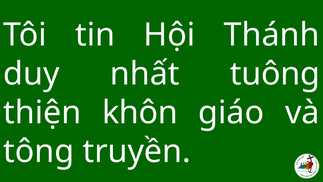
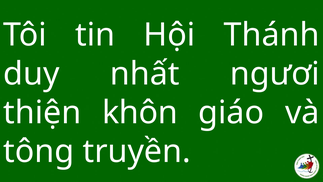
tuông: tuông -> ngươi
